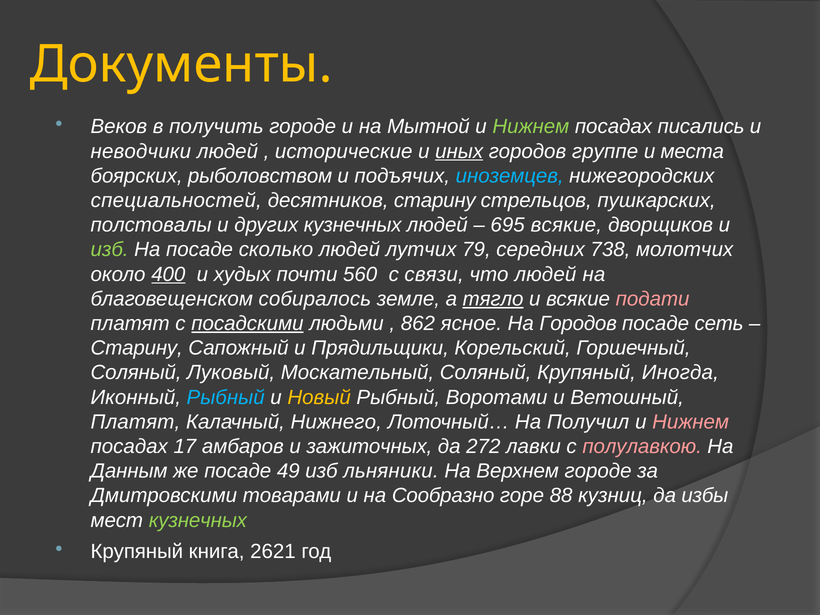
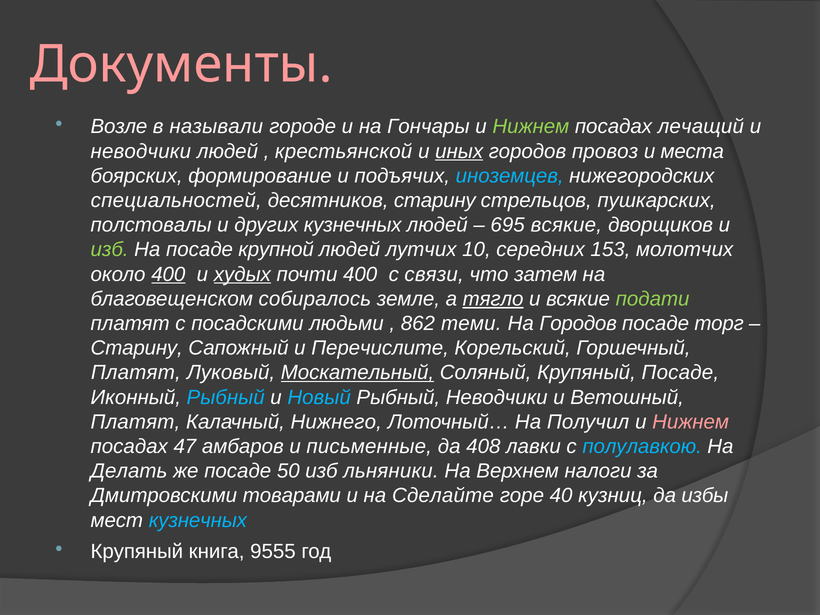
Документы colour: yellow -> pink
Веков: Веков -> Возле
получить: получить -> называли
Мытной: Мытной -> Гончары
писались: писались -> лечащий
исторические: исторические -> крестьянской
группе: группе -> провоз
рыболовством: рыболовством -> формирование
сколько: сколько -> крупной
79: 79 -> 10
738: 738 -> 153
худых underline: none -> present
почти 560: 560 -> 400
что людей: людей -> затем
подати colour: pink -> light green
посадскими underline: present -> none
ясное: ясное -> теми
сеть: сеть -> торг
Прядильщики: Прядильщики -> Перечислите
Соляный at (136, 373): Соляный -> Платят
Москательный underline: none -> present
Крупяный Иногда: Иногда -> Посаде
Новый colour: yellow -> light blue
Рыбный Воротами: Воротами -> Неводчики
17: 17 -> 47
зажиточных: зажиточных -> письменные
272: 272 -> 408
полулавкою colour: pink -> light blue
Данным: Данным -> Делать
49: 49 -> 50
Верхнем городе: городе -> налоги
Сообразно: Сообразно -> Сделайте
88: 88 -> 40
кузнечных at (198, 520) colour: light green -> light blue
2621: 2621 -> 9555
